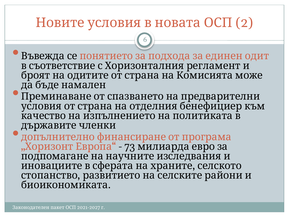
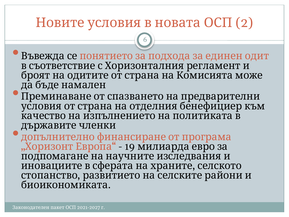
73: 73 -> 19
